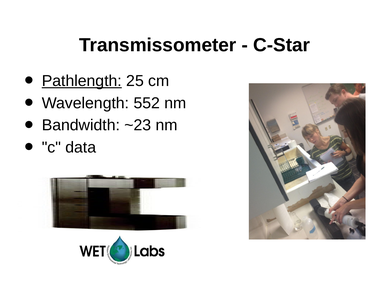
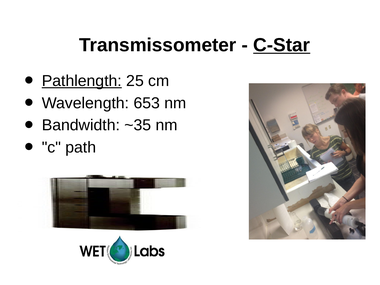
C-Star underline: none -> present
552: 552 -> 653
~23: ~23 -> ~35
data: data -> path
